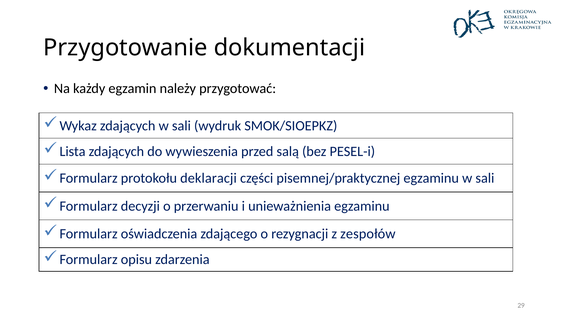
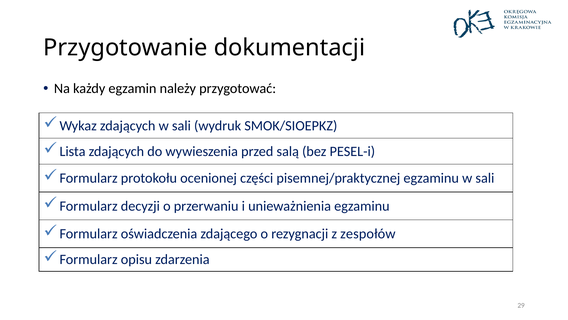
deklaracji: deklaracji -> ocenionej
